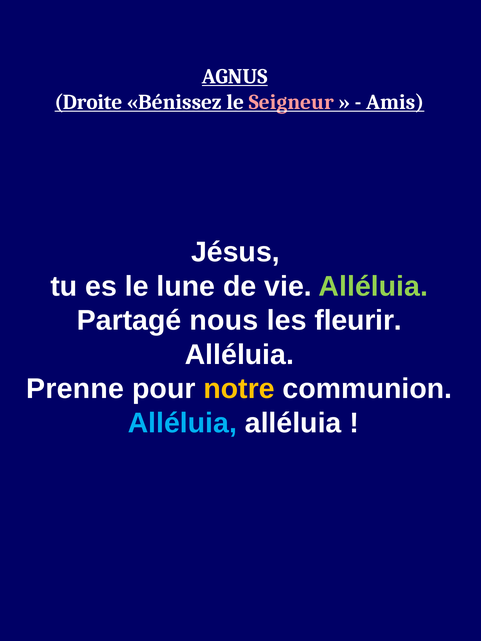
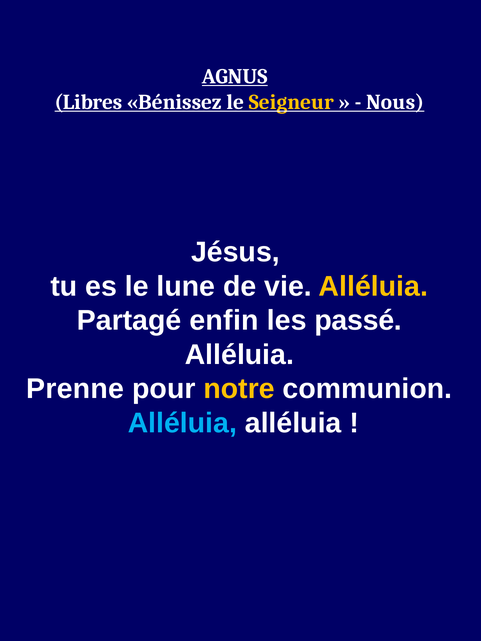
Droite: Droite -> Libres
Seigneur colour: pink -> yellow
Amis: Amis -> Nous
Alléluia at (373, 286) colour: light green -> yellow
nous: nous -> enfin
fleurir: fleurir -> passé
